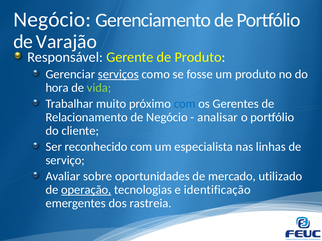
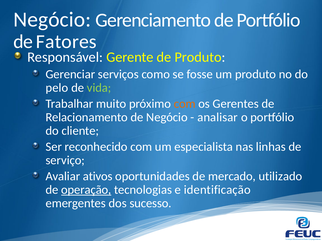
Varajão: Varajão -> Fatores
serviços underline: present -> none
hora: hora -> pelo
com at (185, 104) colour: blue -> orange
sobre: sobre -> ativos
rastreia: rastreia -> sucesso
